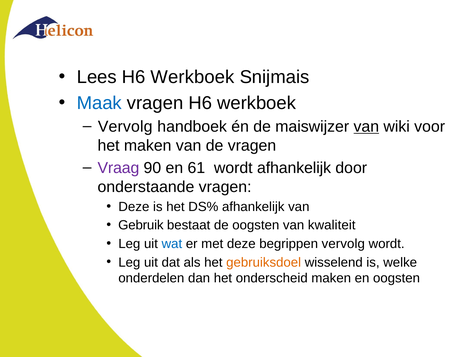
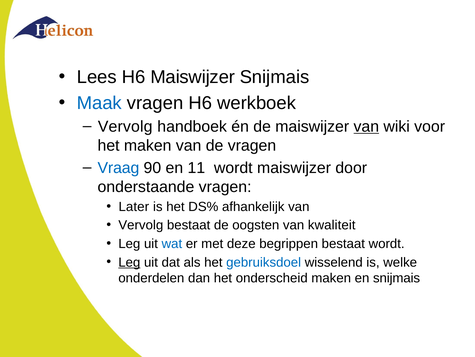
Lees H6 Werkboek: Werkboek -> Maiswijzer
Vraag colour: purple -> blue
61: 61 -> 11
wordt afhankelijk: afhankelijk -> maiswijzer
Deze at (134, 206): Deze -> Later
Gebruik at (141, 225): Gebruik -> Vervolg
begrippen vervolg: vervolg -> bestaat
Leg at (129, 262) underline: none -> present
gebruiksdoel colour: orange -> blue
en oogsten: oogsten -> snijmais
